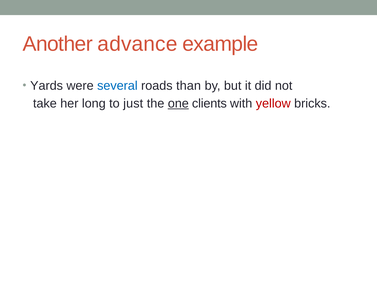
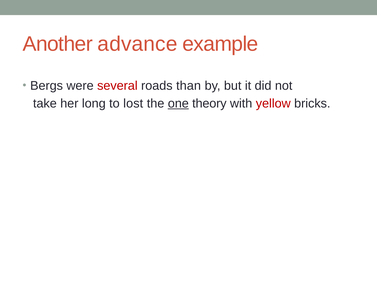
Yards: Yards -> Bergs
several colour: blue -> red
just: just -> lost
clients: clients -> theory
